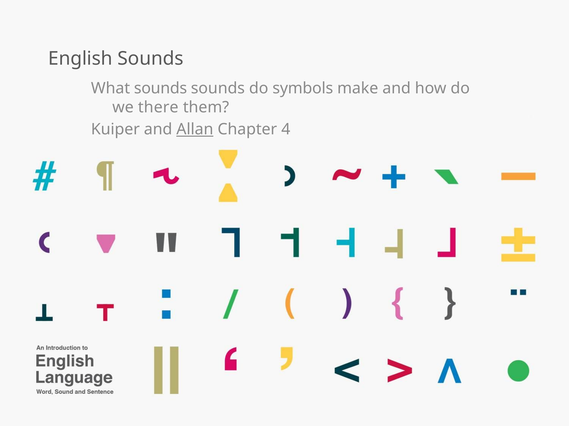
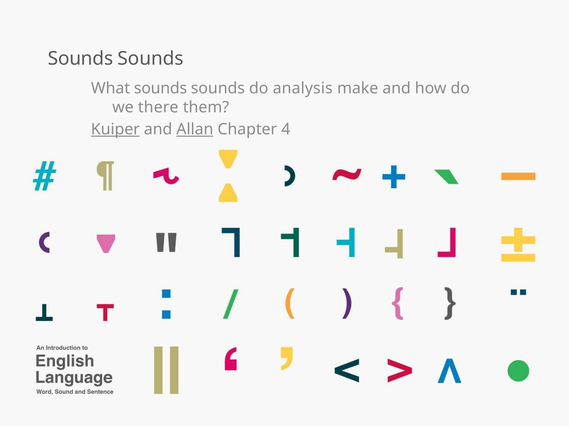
English at (80, 59): English -> Sounds
symbols: symbols -> analysis
Kuiper underline: none -> present
